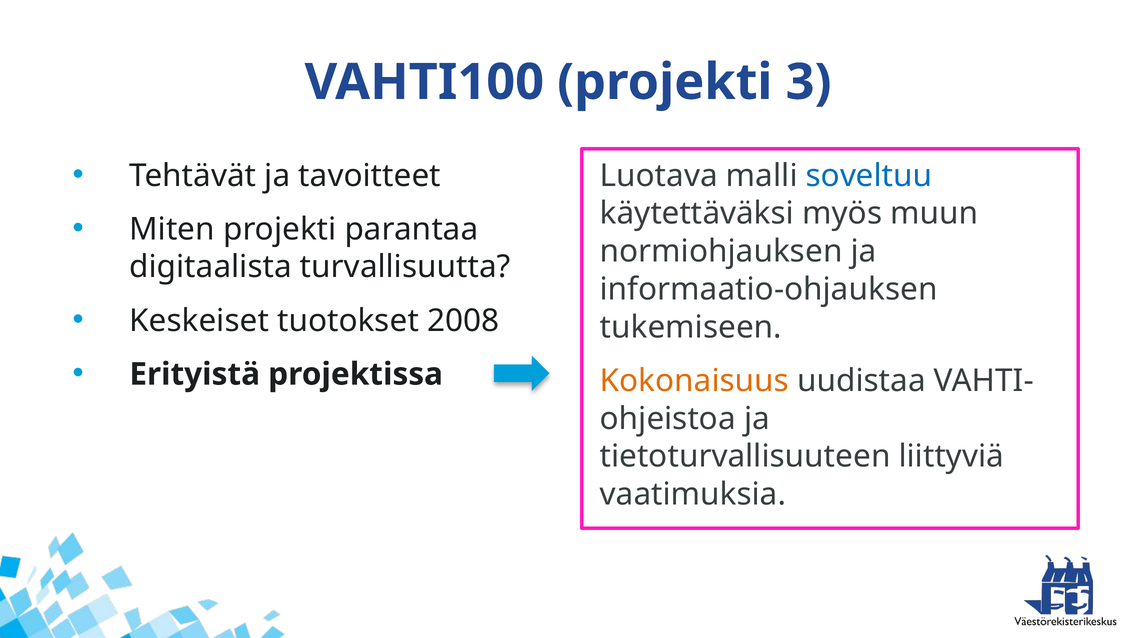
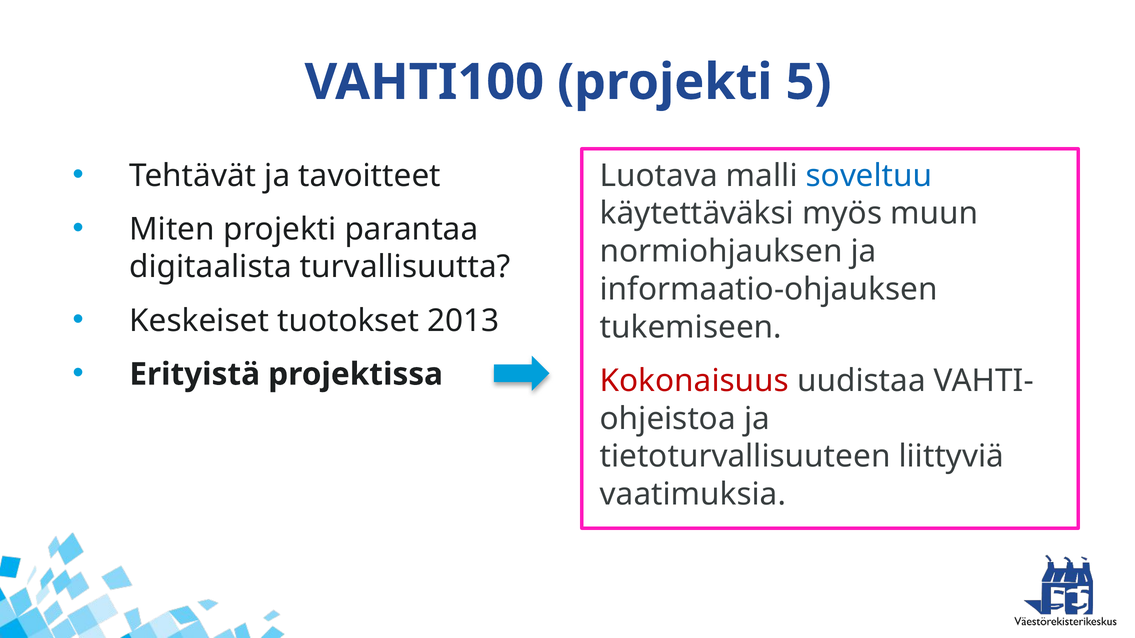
3: 3 -> 5
2008: 2008 -> 2013
Kokonaisuus colour: orange -> red
